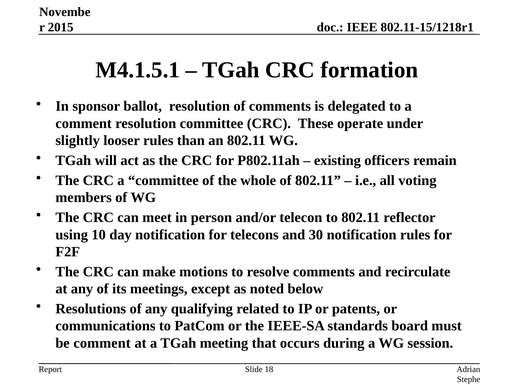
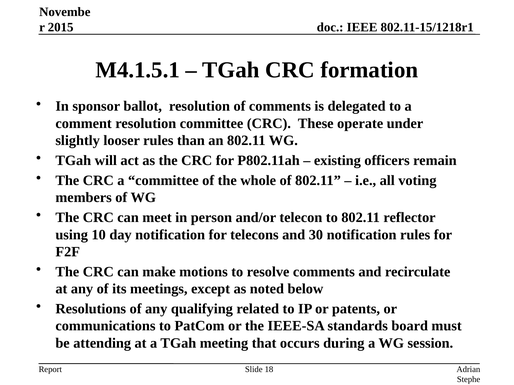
be comment: comment -> attending
